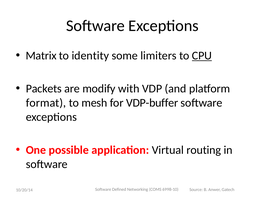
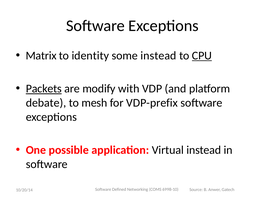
some limiters: limiters -> instead
Packets underline: none -> present
format: format -> debate
VDP-buffer: VDP-buffer -> VDP-prefix
Virtual routing: routing -> instead
